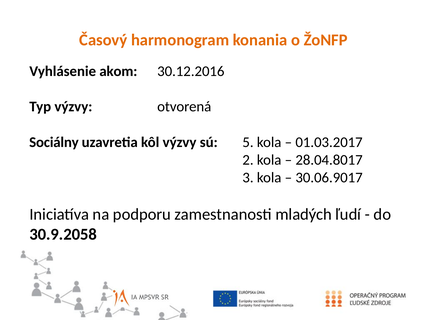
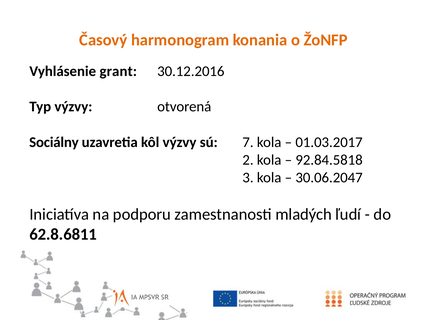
akom: akom -> grant
5: 5 -> 7
28.04.8017: 28.04.8017 -> 92.84.5818
30.06.9017: 30.06.9017 -> 30.06.2047
30.9.2058: 30.9.2058 -> 62.8.6811
